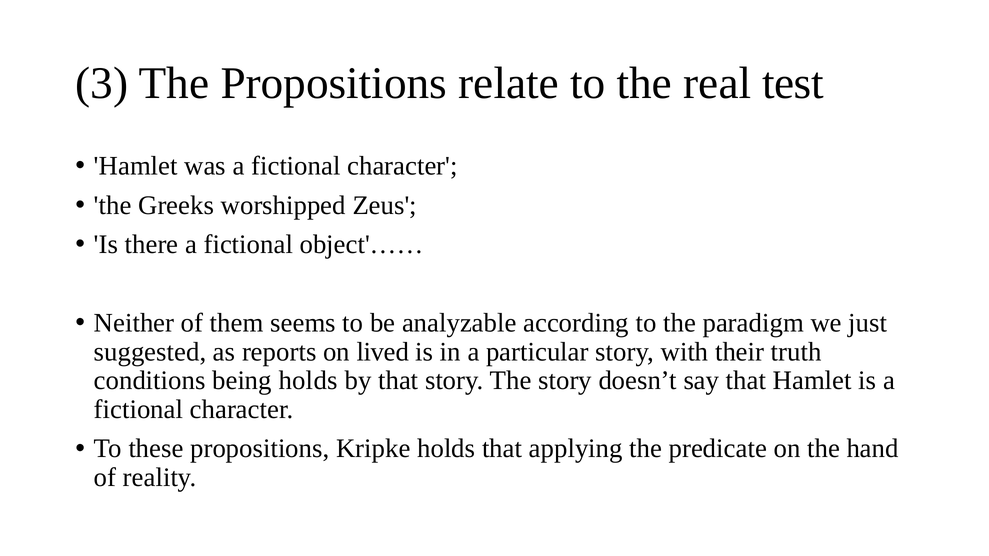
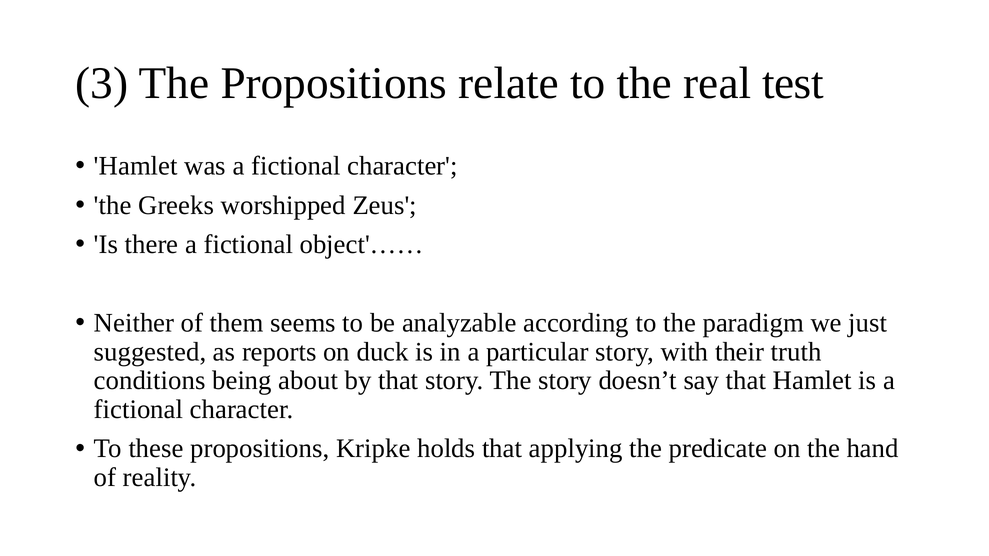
lived: lived -> duck
being holds: holds -> about
